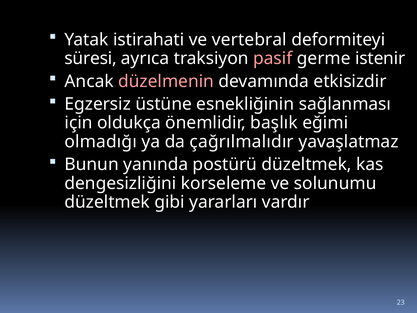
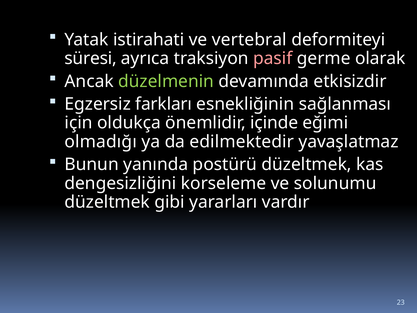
istenir: istenir -> olarak
düzelmenin colour: pink -> light green
üstüne: üstüne -> farkları
başlık: başlık -> içinde
çağrılmalıdır: çağrılmalıdır -> edilmektedir
